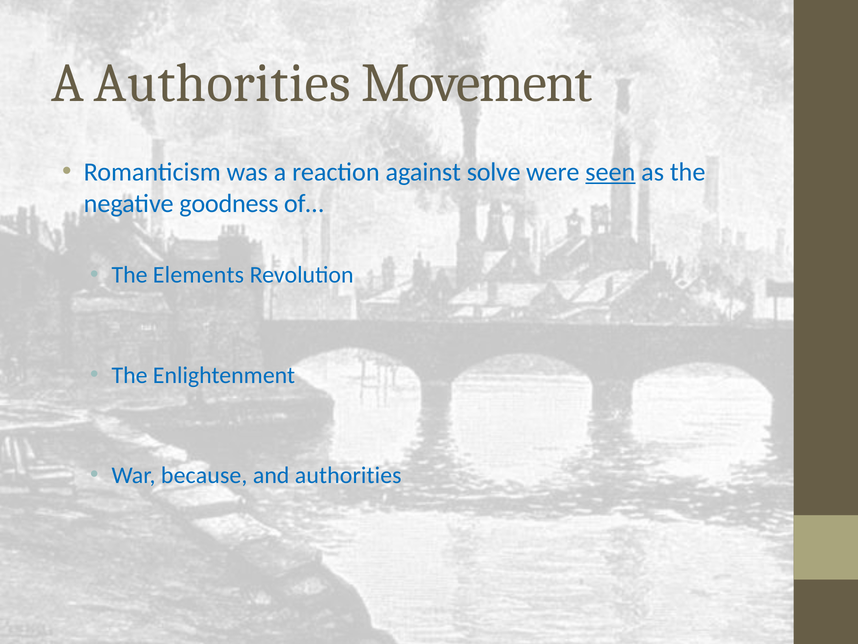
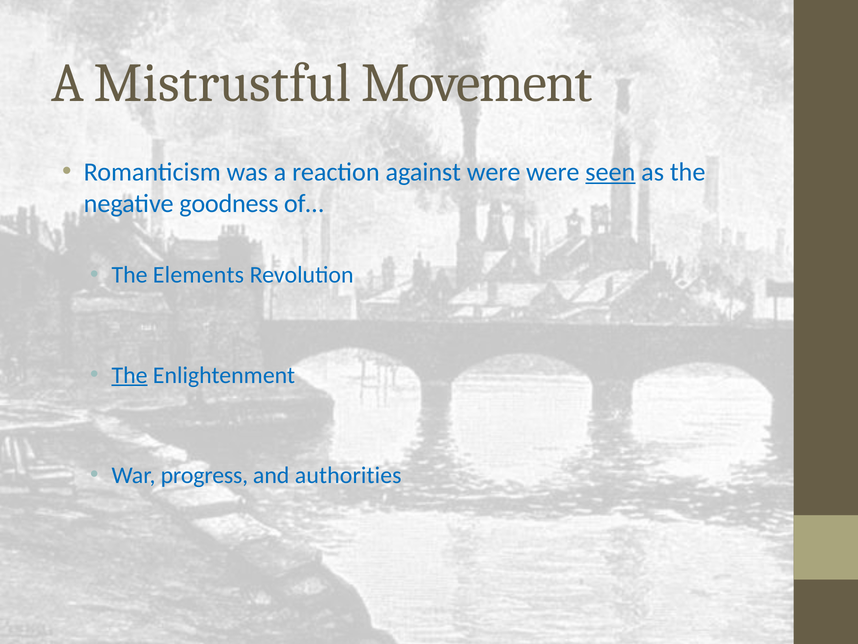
A Authorities: Authorities -> Mistrustful
against solve: solve -> were
The at (130, 375) underline: none -> present
because: because -> progress
